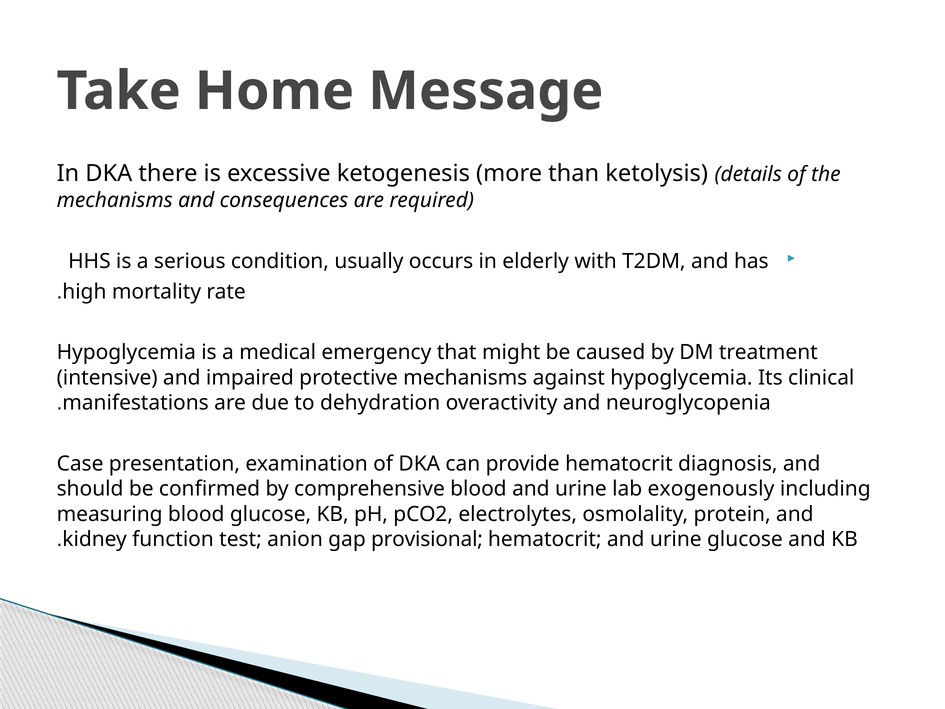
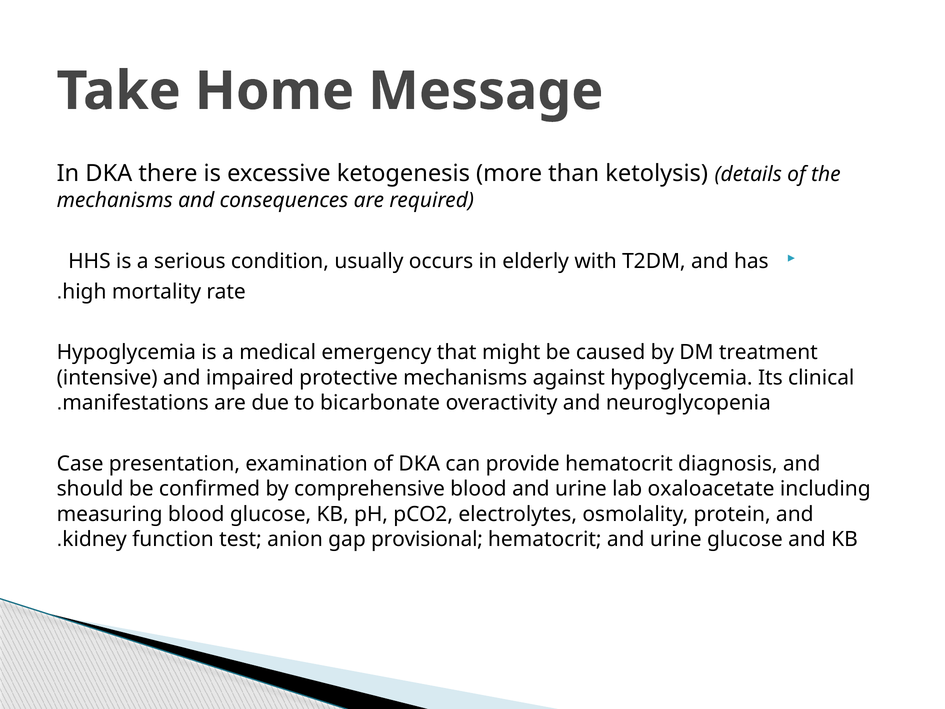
dehydration: dehydration -> bicarbonate
exogenously: exogenously -> oxaloacetate
